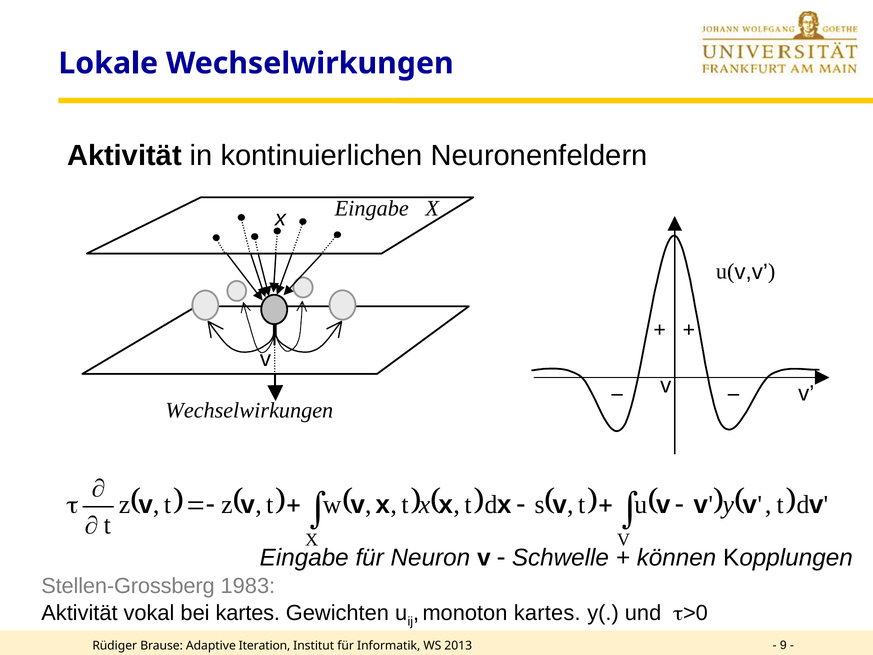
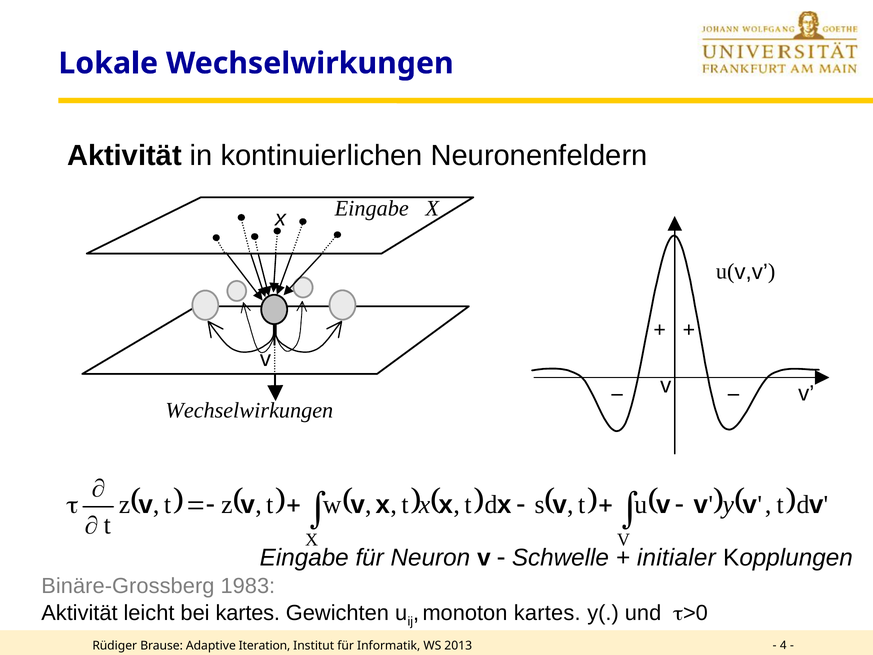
können: können -> initialer
Stellen-Grossberg: Stellen-Grossberg -> Binäre-Grossberg
vokal: vokal -> leicht
9: 9 -> 4
